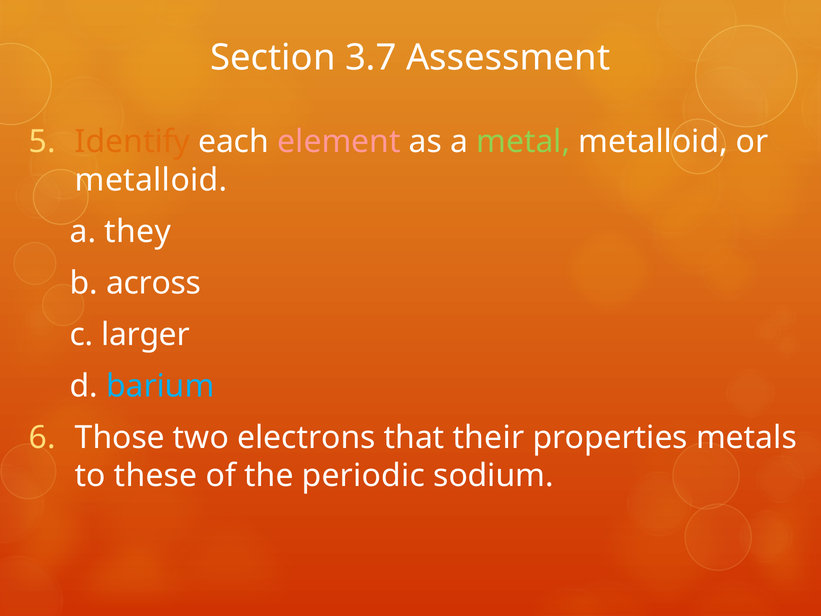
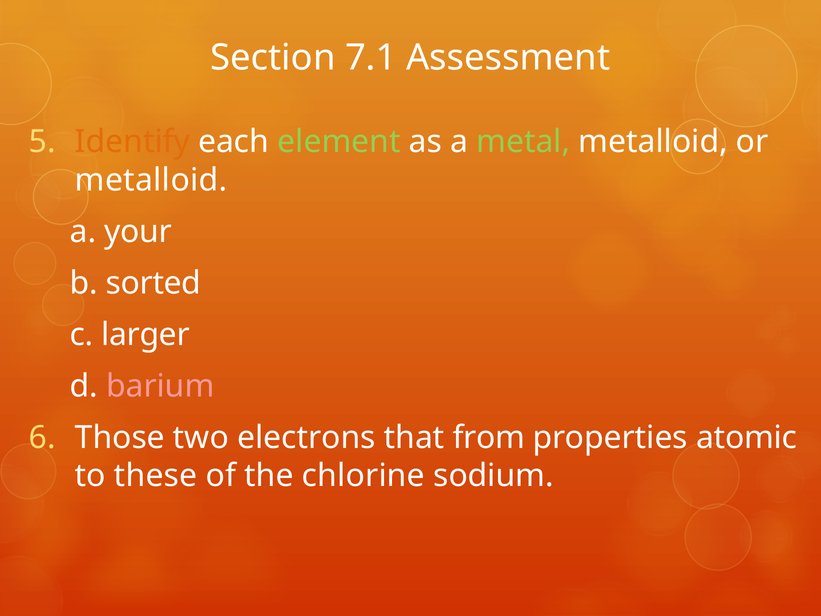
3.7: 3.7 -> 7.1
element colour: pink -> light green
they: they -> your
across: across -> sorted
barium colour: light blue -> pink
their: their -> from
metals: metals -> atomic
periodic: periodic -> chlorine
